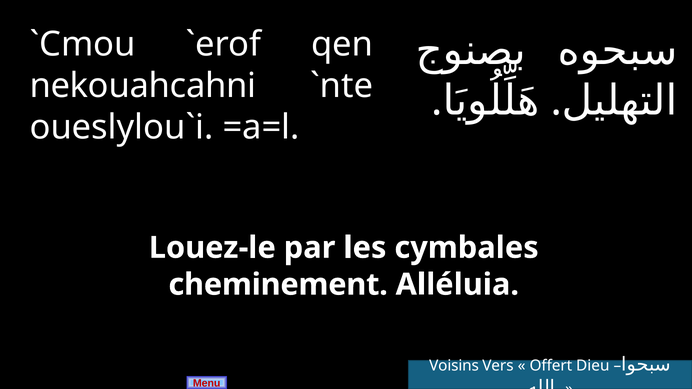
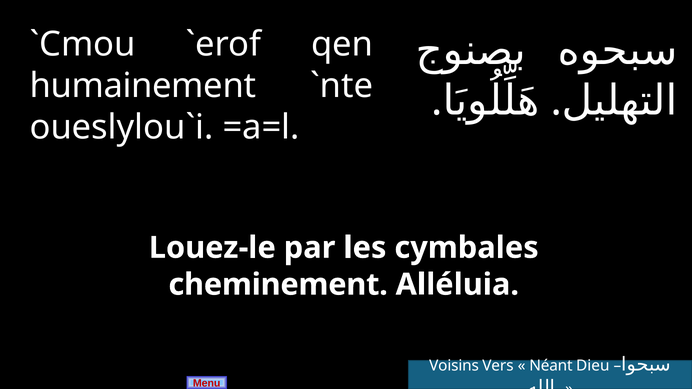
nekouahcahni: nekouahcahni -> humainement
Offert: Offert -> Néant
